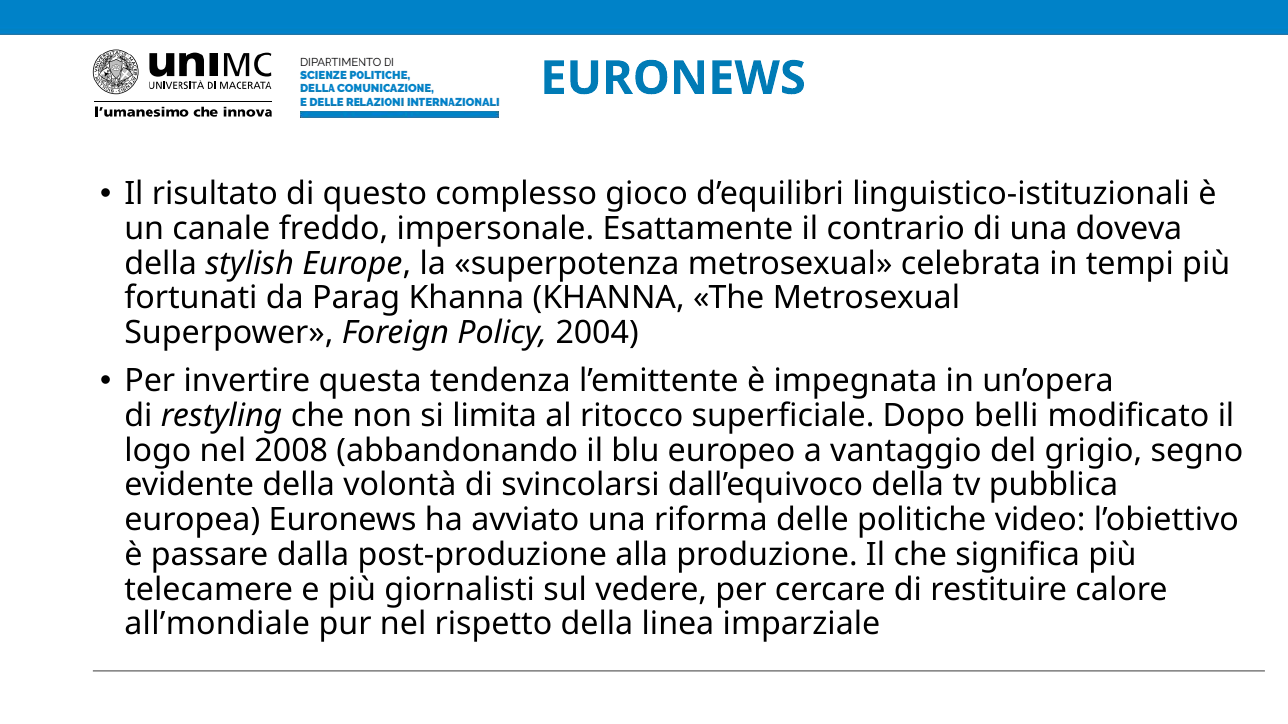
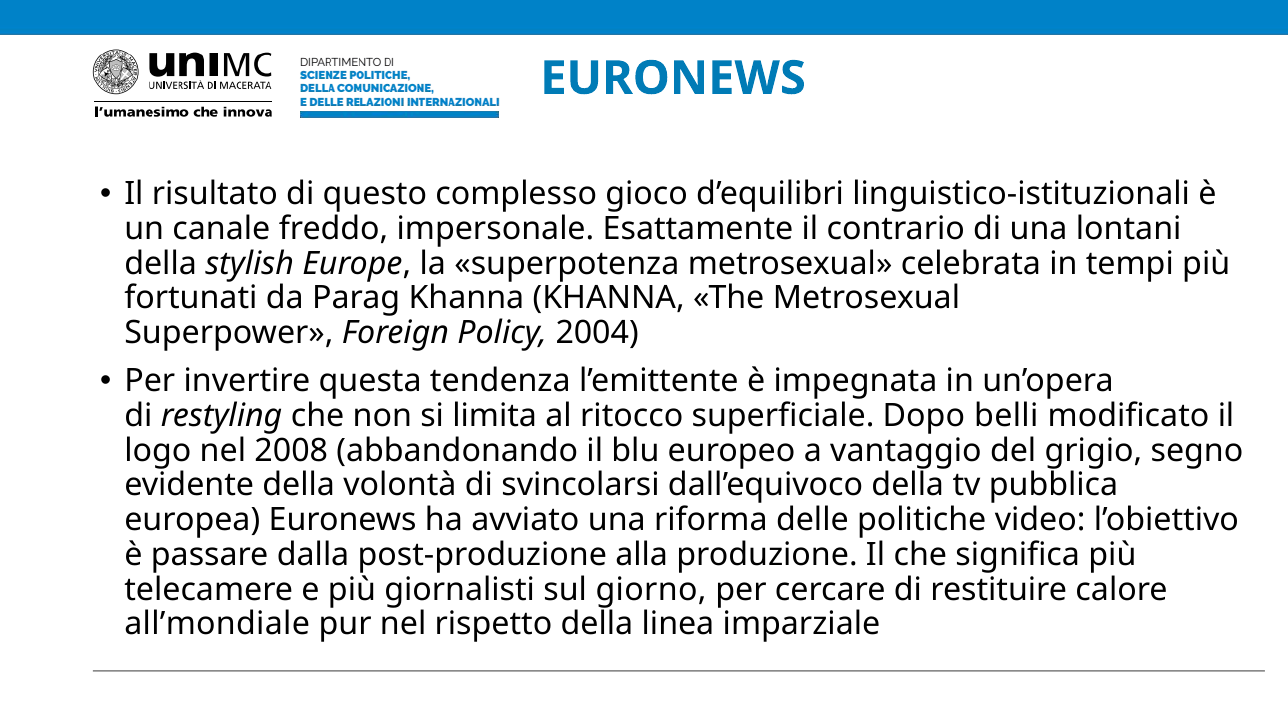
doveva: doveva -> lontani
vedere: vedere -> giorno
